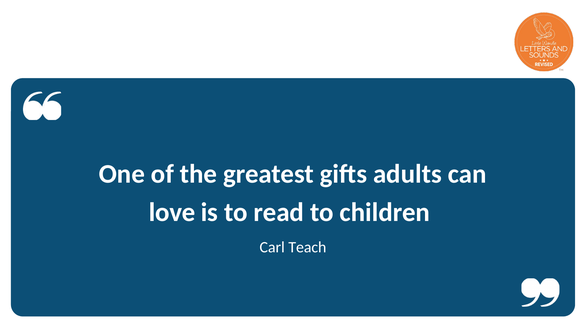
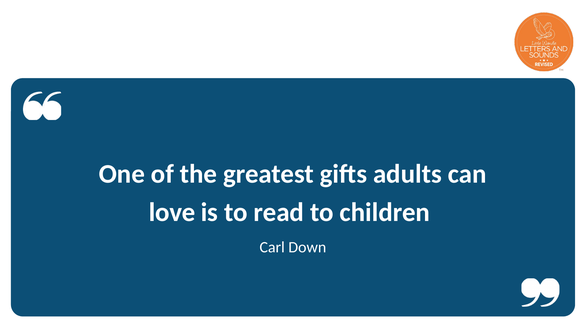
Teach: Teach -> Down
